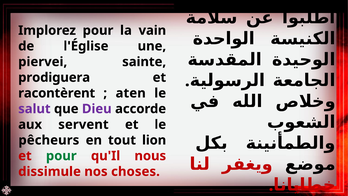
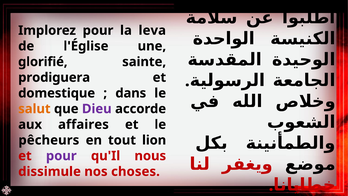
vain: vain -> leva
piervei: piervei -> glorifié
racontèrent: racontèrent -> domestique
aten: aten -> dans
salut colour: purple -> orange
servent: servent -> affaires
pour at (61, 156) colour: green -> purple
